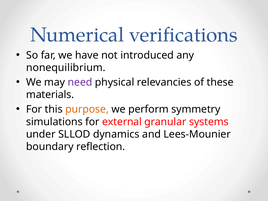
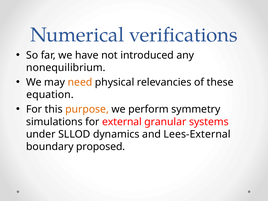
need colour: purple -> orange
materials: materials -> equation
Lees-Mounier: Lees-Mounier -> Lees-External
reflection: reflection -> proposed
